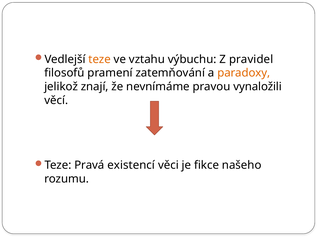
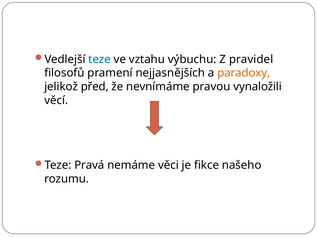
teze at (100, 59) colour: orange -> blue
zatemňování: zatemňování -> nejjasnějších
znají: znají -> před
existencí: existencí -> nemáme
